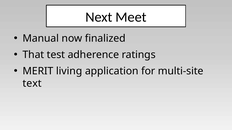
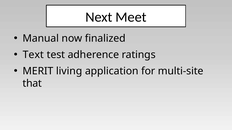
That: That -> Text
text: text -> that
